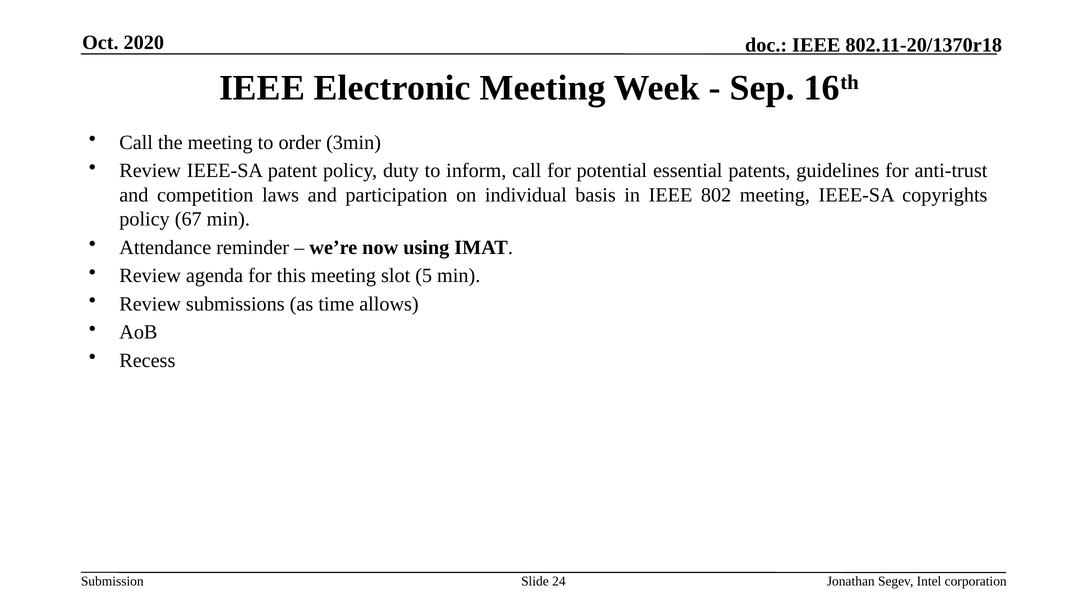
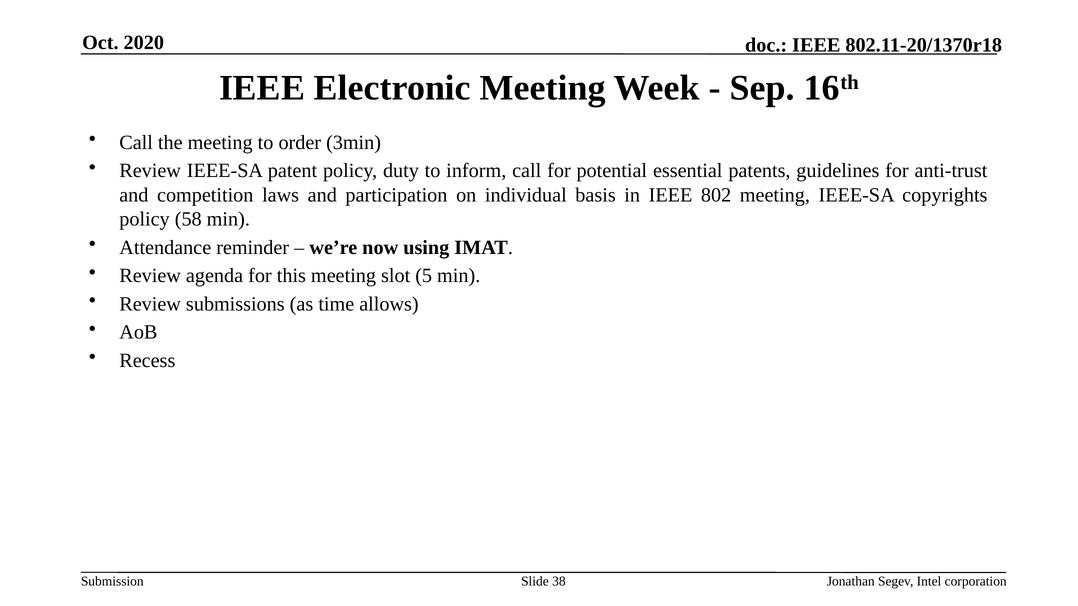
67: 67 -> 58
24: 24 -> 38
